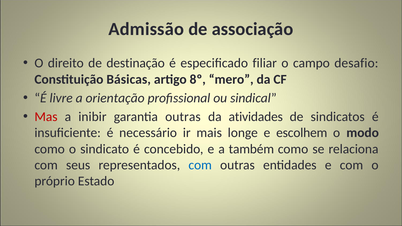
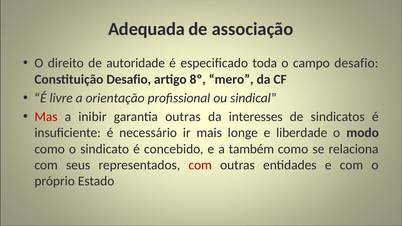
Admissão: Admissão -> Adequada
destinação: destinação -> autoridade
filiar: filiar -> toda
Constituição Básicas: Básicas -> Desafio
atividades: atividades -> interesses
escolhem: escolhem -> liberdade
com at (200, 165) colour: blue -> red
